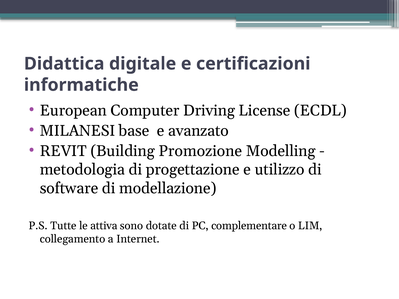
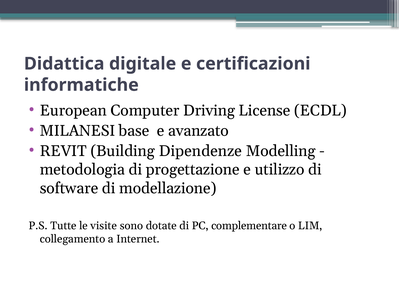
Promozione: Promozione -> Dipendenze
attiva: attiva -> visite
